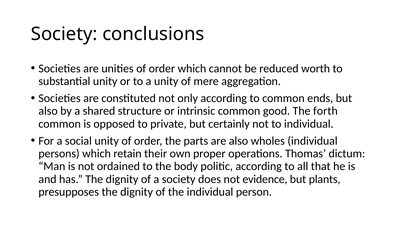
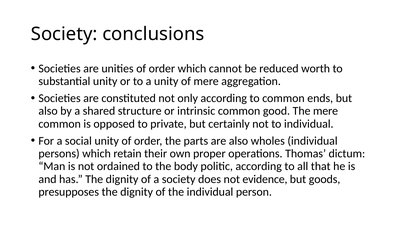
The forth: forth -> mere
plants: plants -> goods
